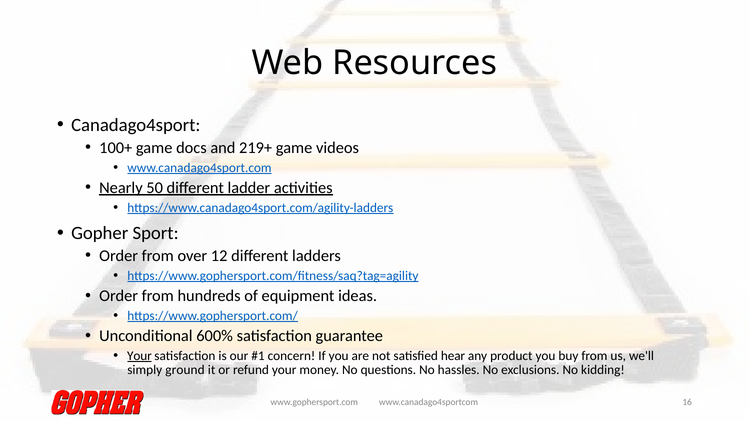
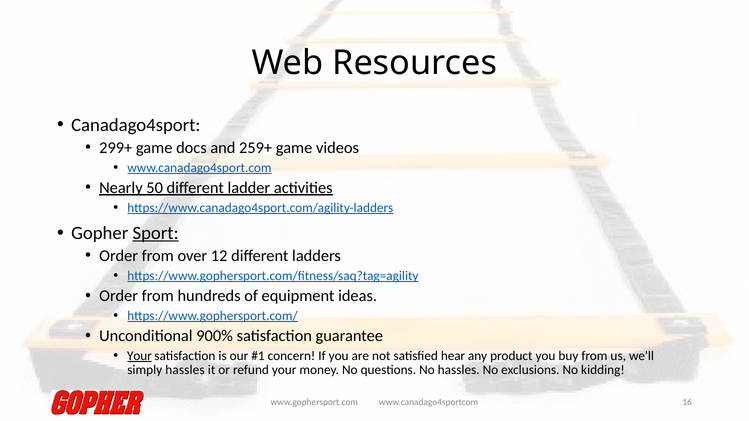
100+: 100+ -> 299+
219+: 219+ -> 259+
Sport underline: none -> present
600%: 600% -> 900%
simply ground: ground -> hassles
